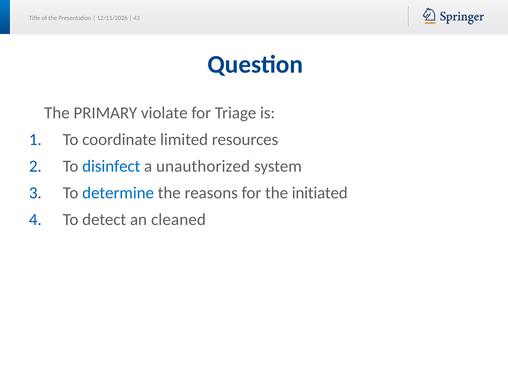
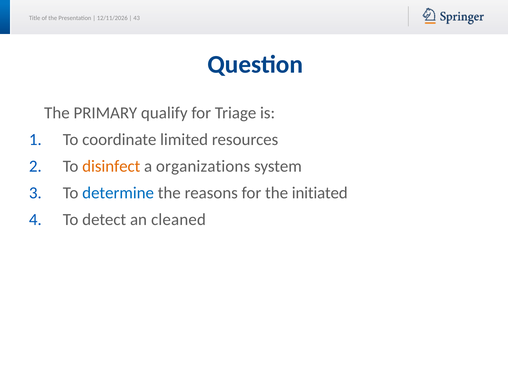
violate: violate -> qualify
disinfect colour: blue -> orange
unauthorized: unauthorized -> organizations
